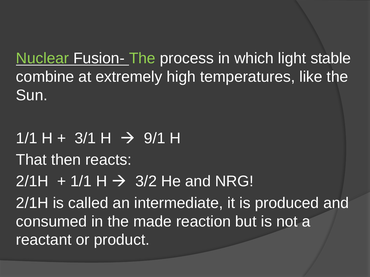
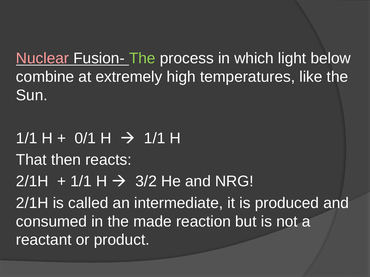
Nuclear colour: light green -> pink
stable: stable -> below
3/1: 3/1 -> 0/1
9/1 at (155, 139): 9/1 -> 1/1
